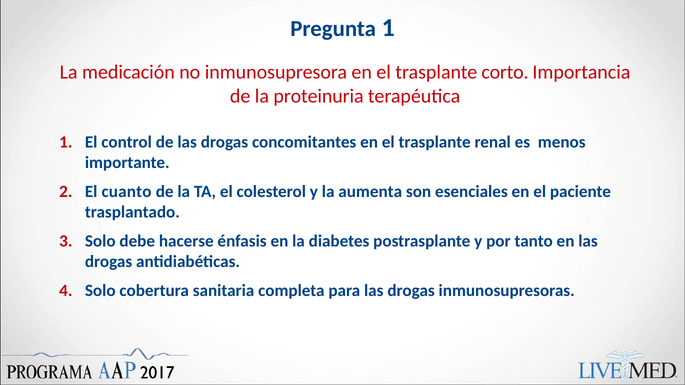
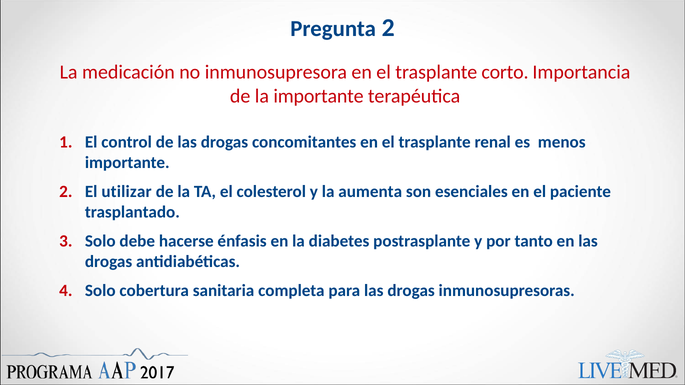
Pregunta 1: 1 -> 2
la proteinuria: proteinuria -> importante
cuanto: cuanto -> utilizar
